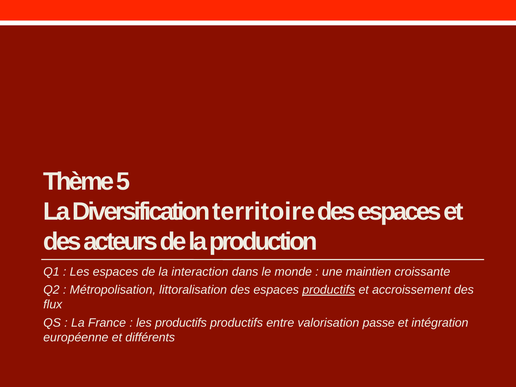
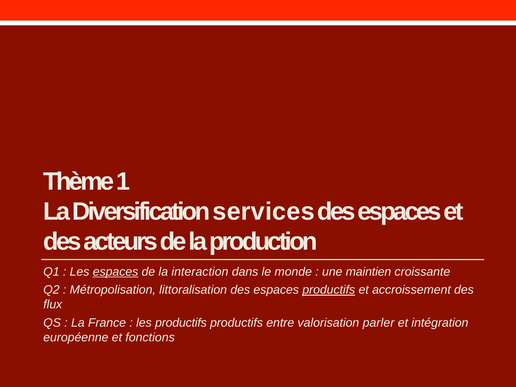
5: 5 -> 1
territoire: territoire -> services
espaces at (116, 272) underline: none -> present
passe: passe -> parler
différents: différents -> fonctions
